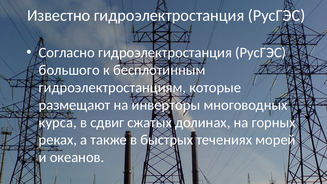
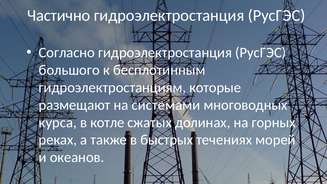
Известно: Известно -> Частично
инверторы: инверторы -> системами
сдвиг: сдвиг -> котле
